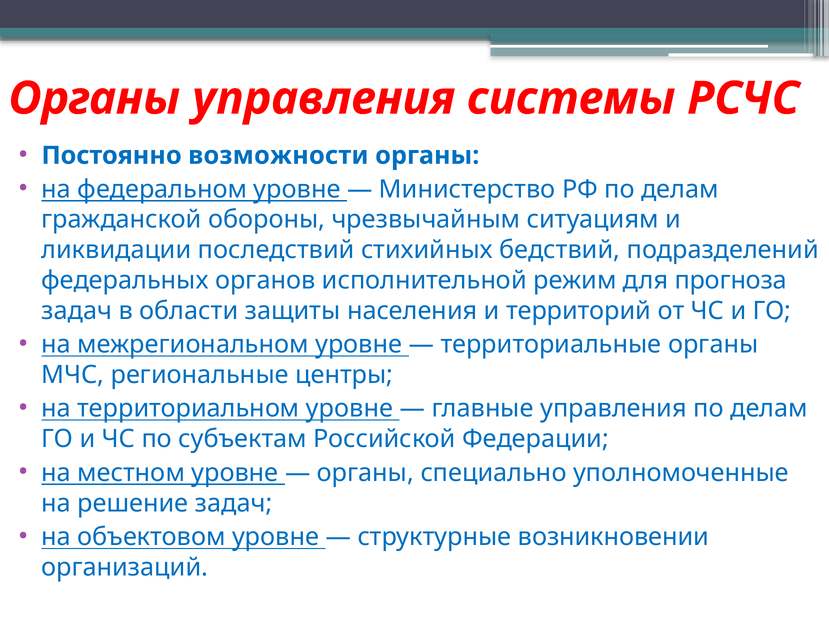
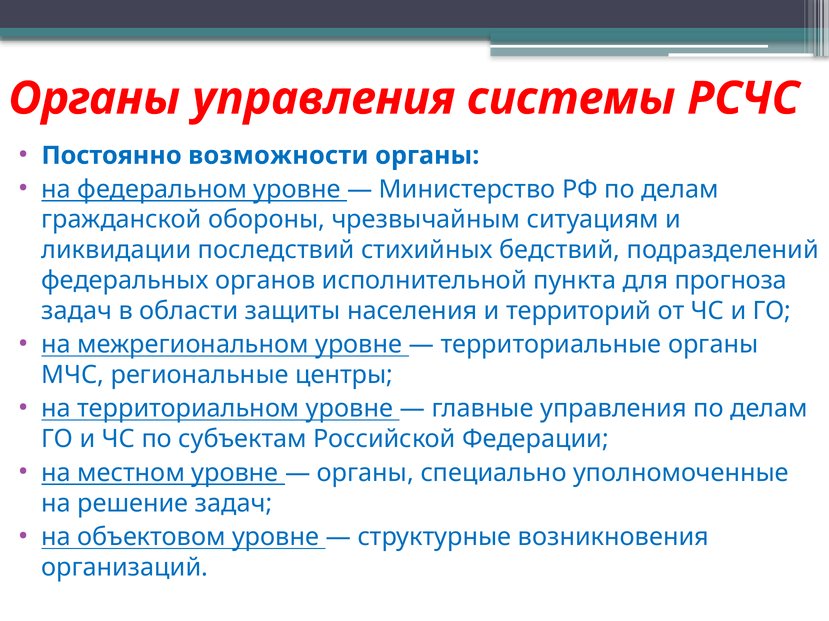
режим: режим -> пункта
возникновении: возникновении -> возникновения
